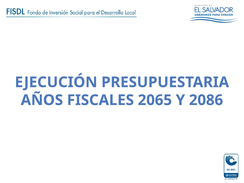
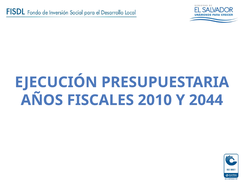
2065: 2065 -> 2010
2086: 2086 -> 2044
